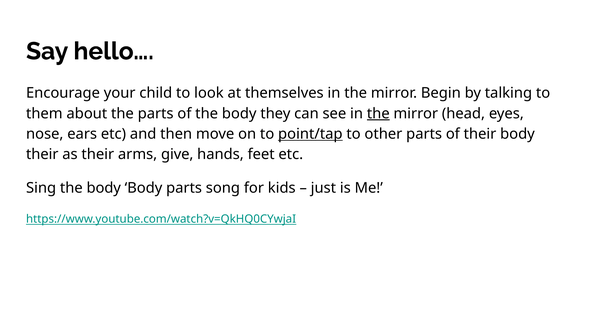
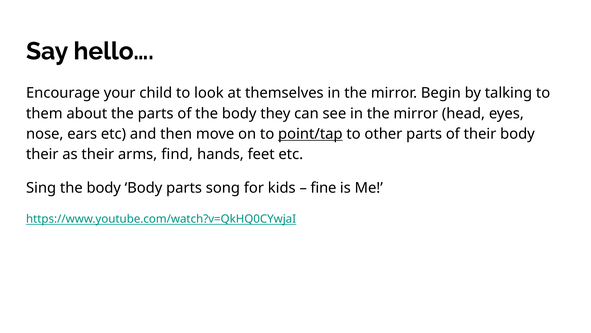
the at (378, 113) underline: present -> none
give: give -> find
just: just -> fine
